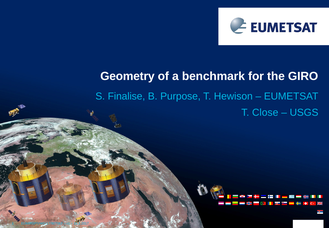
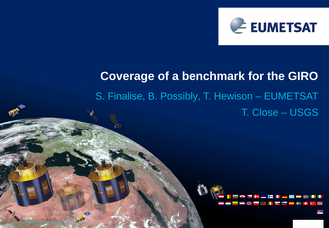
Geometry: Geometry -> Coverage
Purpose: Purpose -> Possibly
